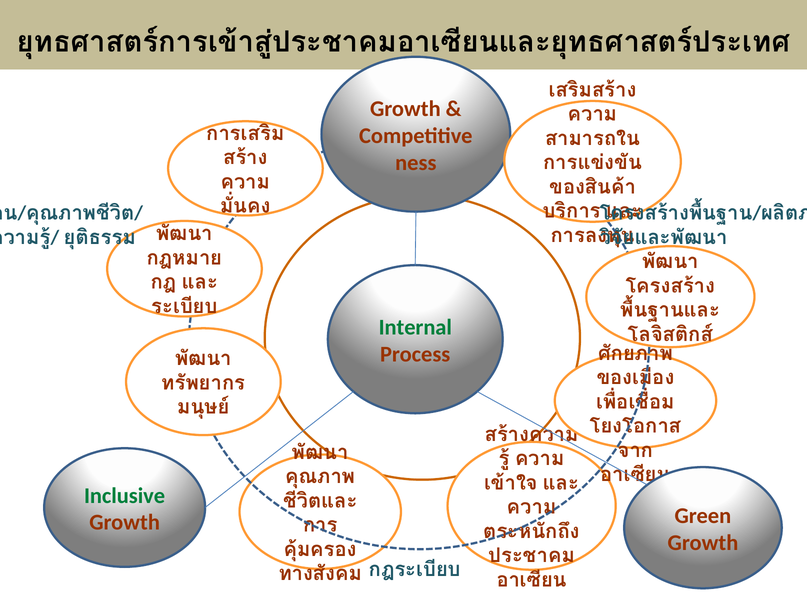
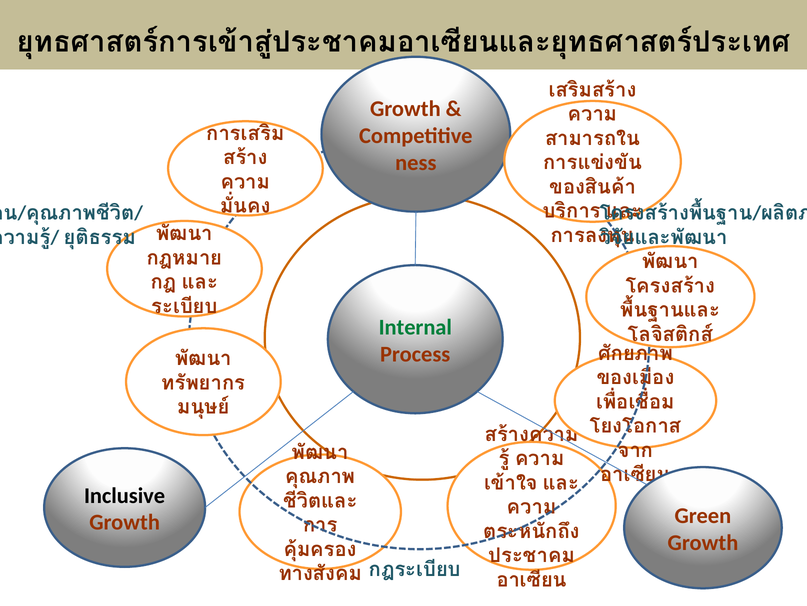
Inclusive colour: green -> black
